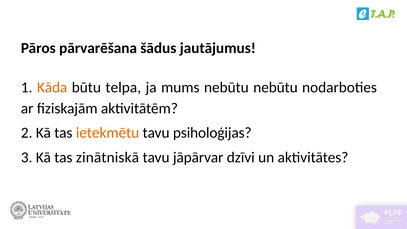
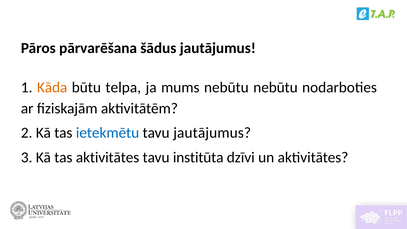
ietekmētu colour: orange -> blue
tavu psiholoģijas: psiholoģijas -> jautājumus
tas zinātniskā: zinātniskā -> aktivitātes
jāpārvar: jāpārvar -> institūta
